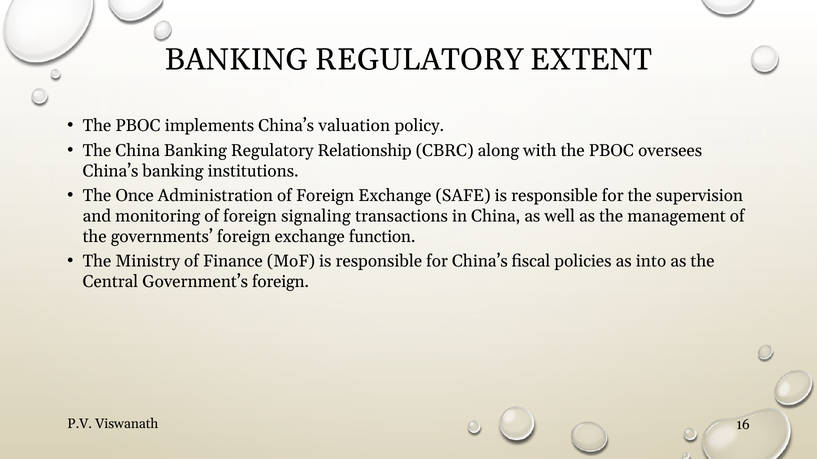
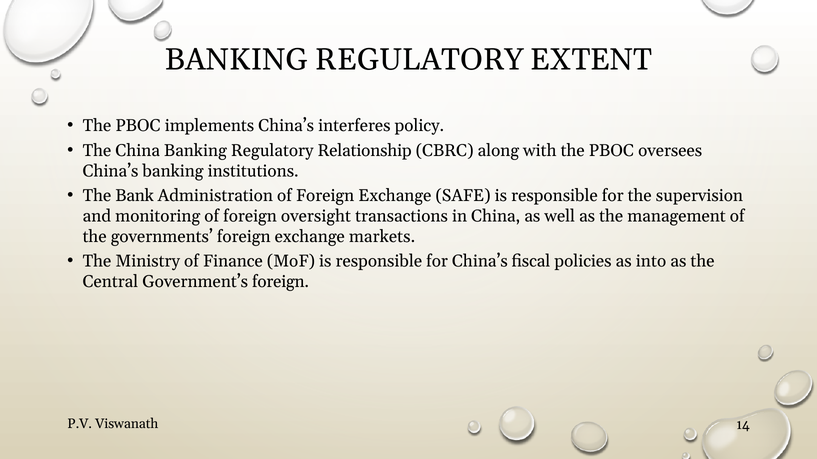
valuation: valuation -> interferes
Once: Once -> Bank
signaling: signaling -> oversight
function: function -> markets
16: 16 -> 14
